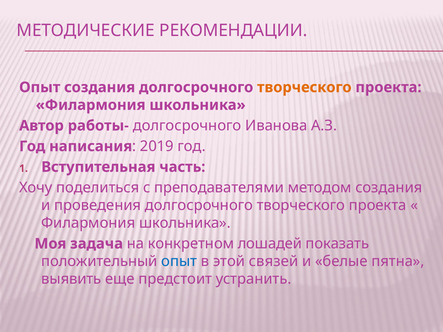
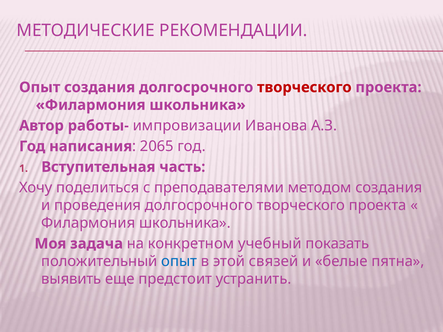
творческого at (304, 87) colour: orange -> red
работы- долгосрочного: долгосрочного -> импровизации
2019: 2019 -> 2065
лошадей: лошадей -> учебный
